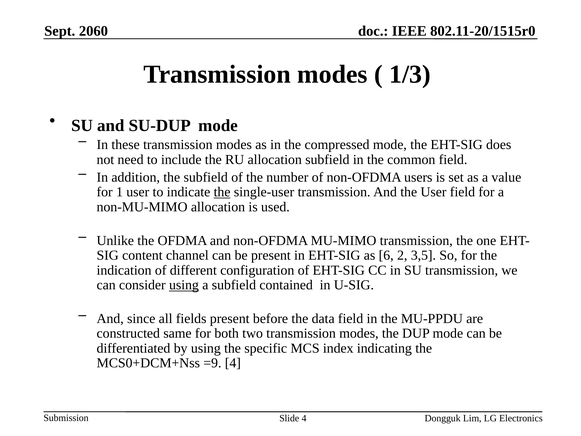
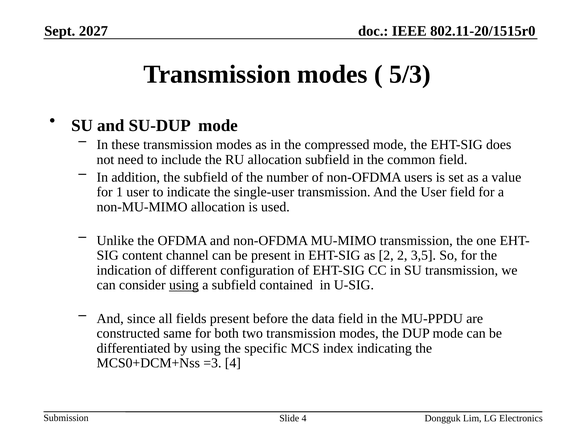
2060: 2060 -> 2027
1/3: 1/3 -> 5/3
the at (222, 192) underline: present -> none
as 6: 6 -> 2
=9: =9 -> =3
